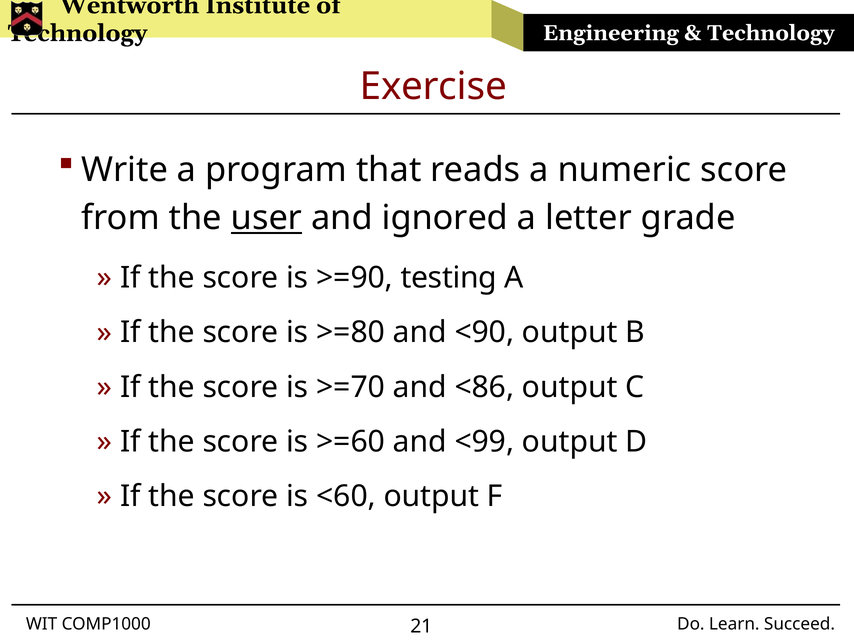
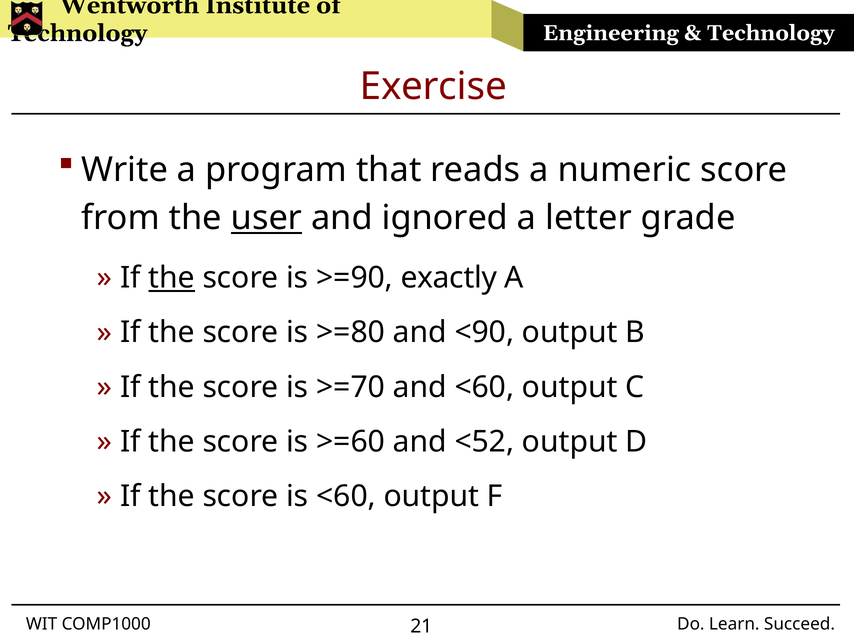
the at (172, 278) underline: none -> present
testing: testing -> exactly
and <86: <86 -> <60
<99: <99 -> <52
